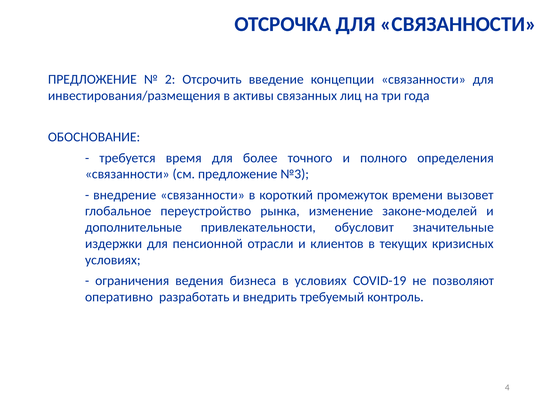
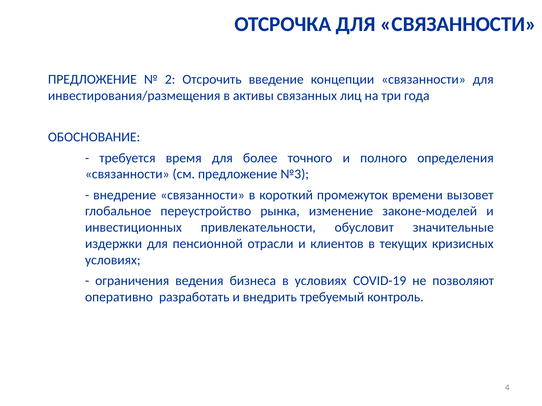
дополнительные: дополнительные -> инвестиционных
